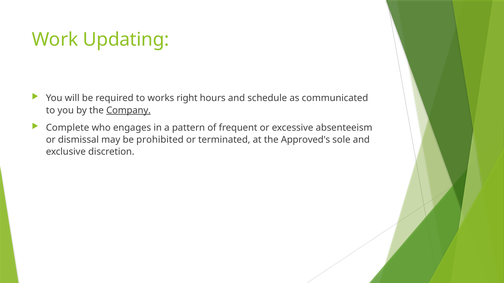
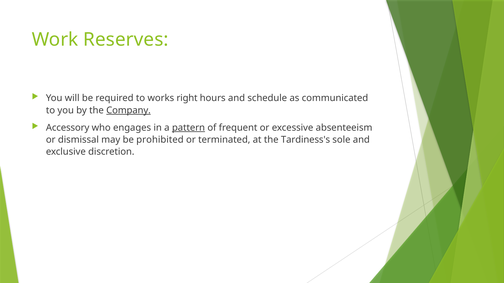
Updating: Updating -> Reserves
Complete: Complete -> Accessory
pattern underline: none -> present
Approved's: Approved's -> Tardiness's
